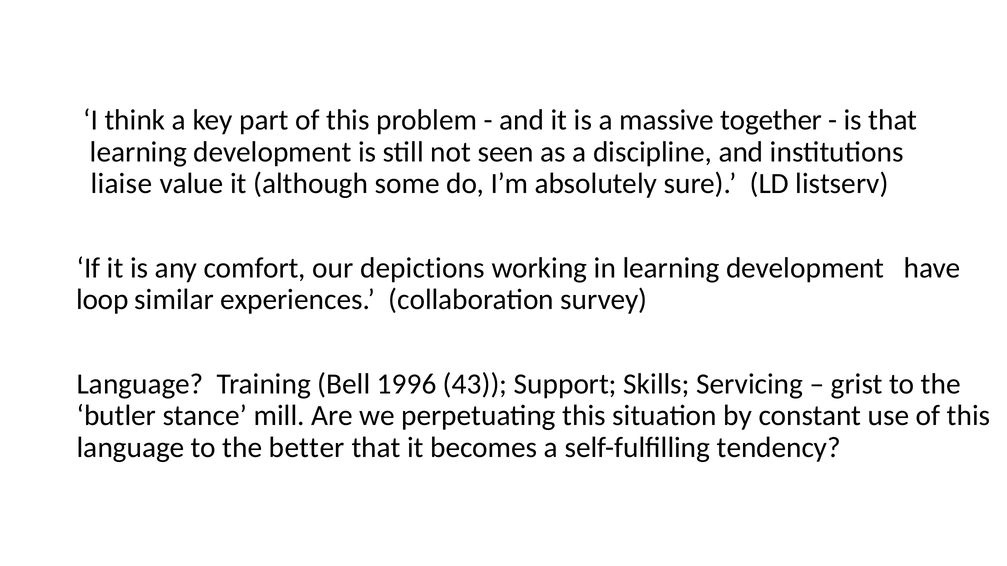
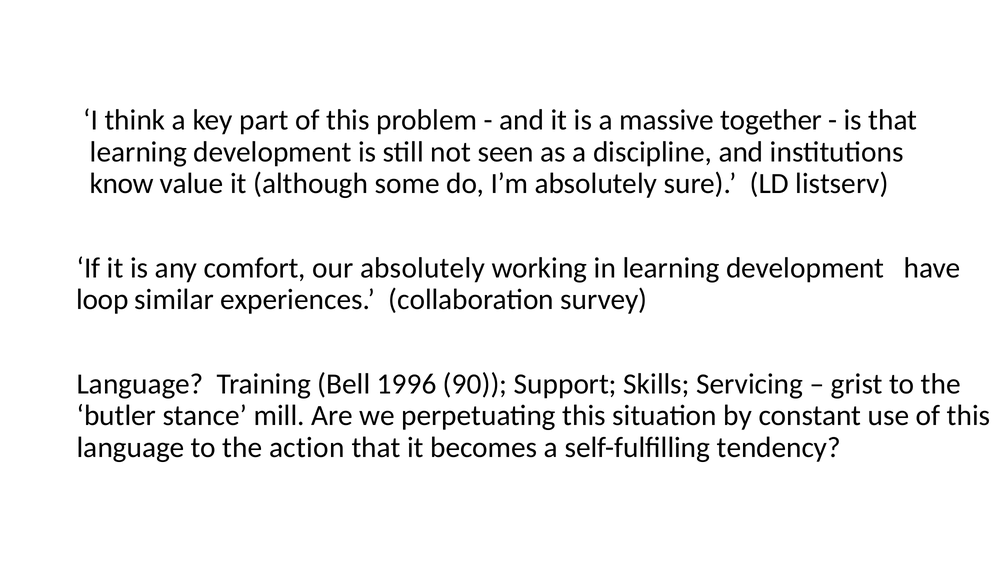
liaise: liaise -> know
our depictions: depictions -> absolutely
43: 43 -> 90
better: better -> action
